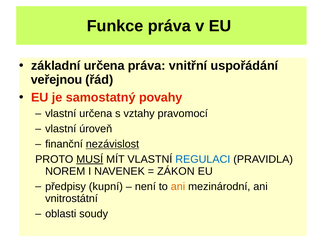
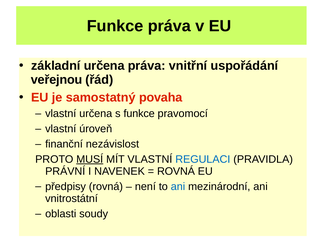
povahy: povahy -> povaha
s vztahy: vztahy -> funkce
nezávislost underline: present -> none
NOREM: NOREM -> PRÁVNÍ
ZÁKON at (176, 171): ZÁKON -> ROVNÁ
předpisy kupní: kupní -> rovná
ani at (178, 186) colour: orange -> blue
